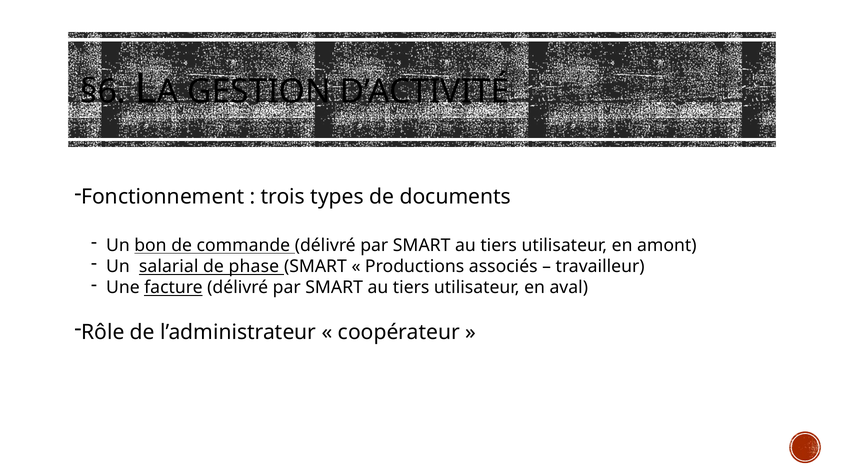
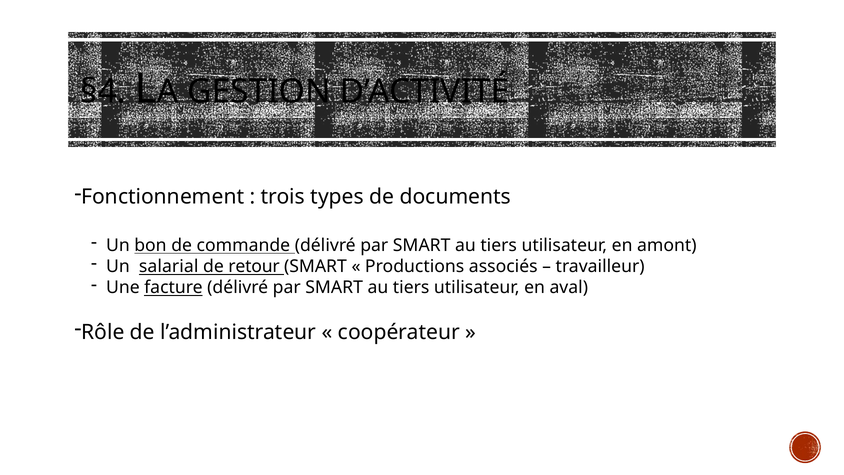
§6: §6 -> §4
phase: phase -> retour
